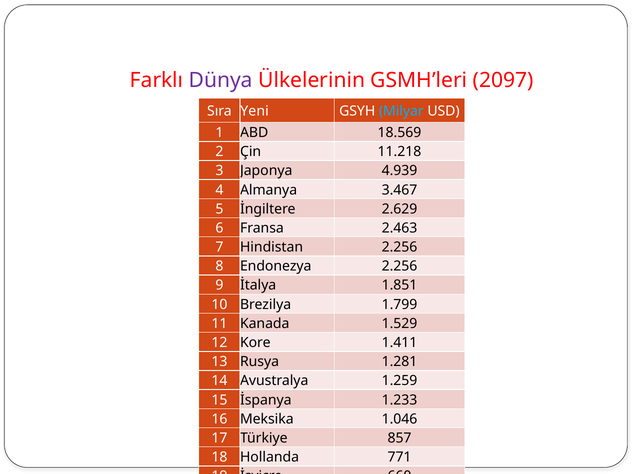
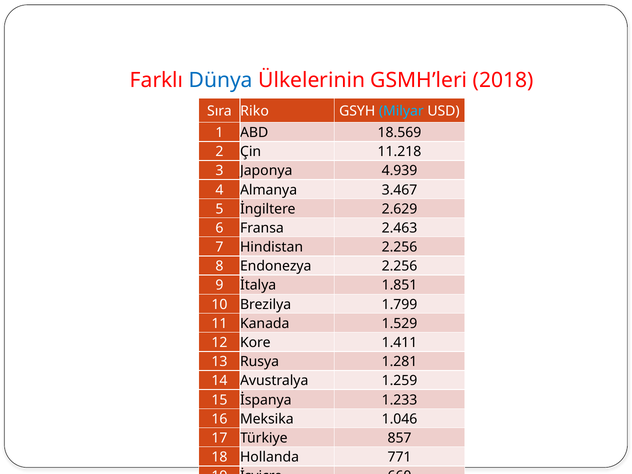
Dünya colour: purple -> blue
2097: 2097 -> 2018
Yeni: Yeni -> Riko
